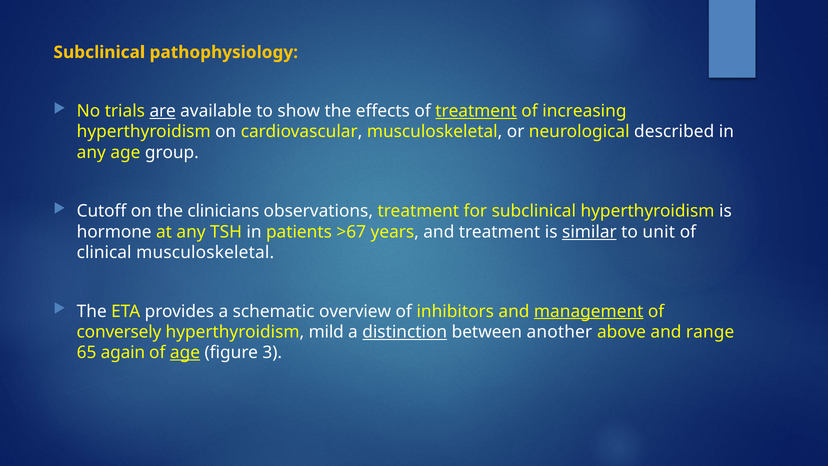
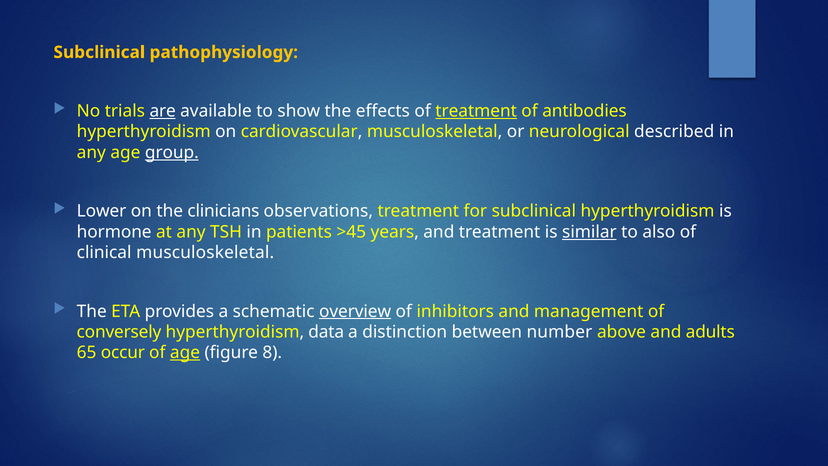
increasing: increasing -> antibodies
group underline: none -> present
Cutoff: Cutoff -> Lower
>67: >67 -> >45
unit: unit -> also
overview underline: none -> present
management underline: present -> none
mild: mild -> data
distinction underline: present -> none
another: another -> number
range: range -> adults
again: again -> occur
3: 3 -> 8
